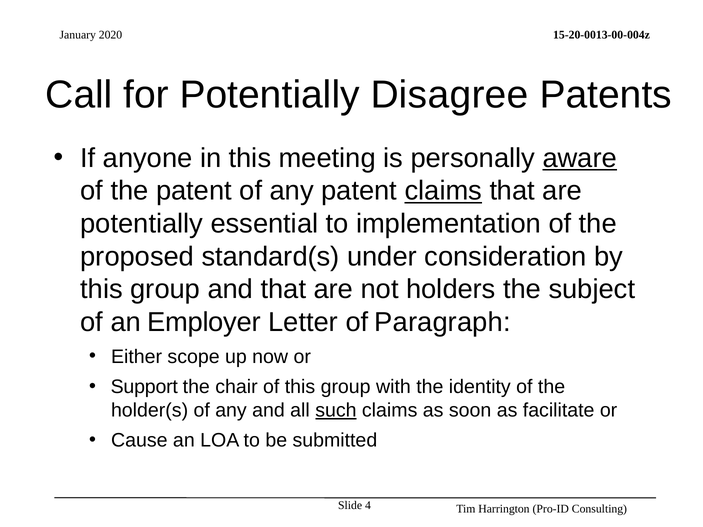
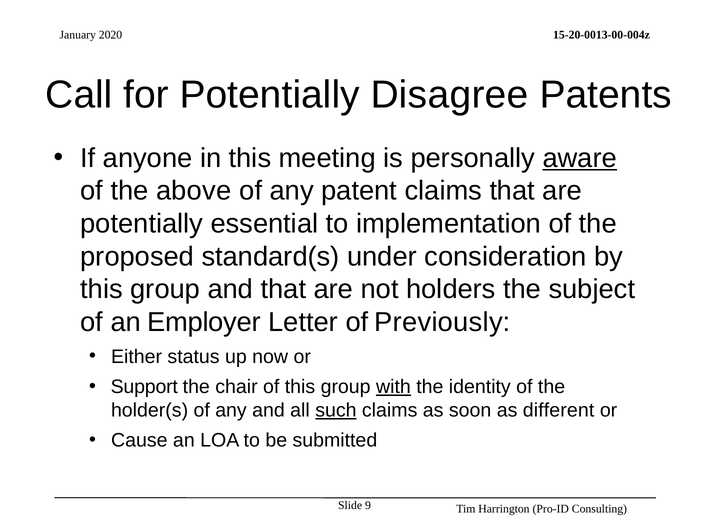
the patent: patent -> above
claims at (443, 191) underline: present -> none
Paragraph: Paragraph -> Previously
scope: scope -> status
with underline: none -> present
facilitate: facilitate -> different
4: 4 -> 9
